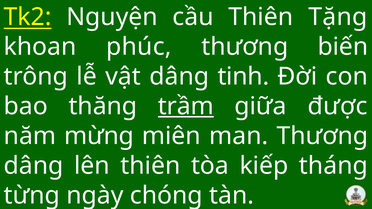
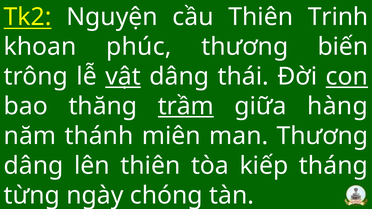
Tặng: Tặng -> Trinh
vật underline: none -> present
tinh: tinh -> thái
con underline: none -> present
được: được -> hàng
mừng: mừng -> thánh
